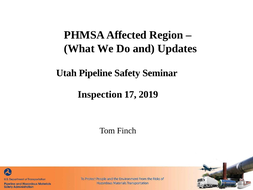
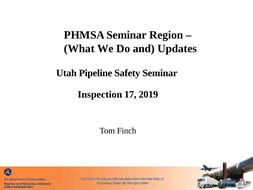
PHMSA Affected: Affected -> Seminar
